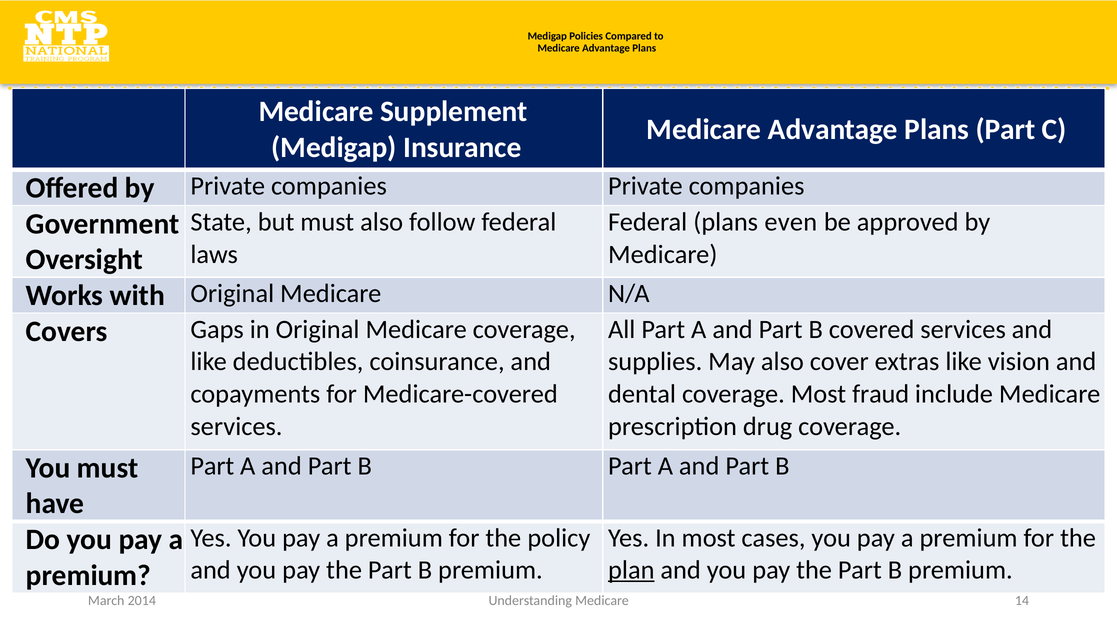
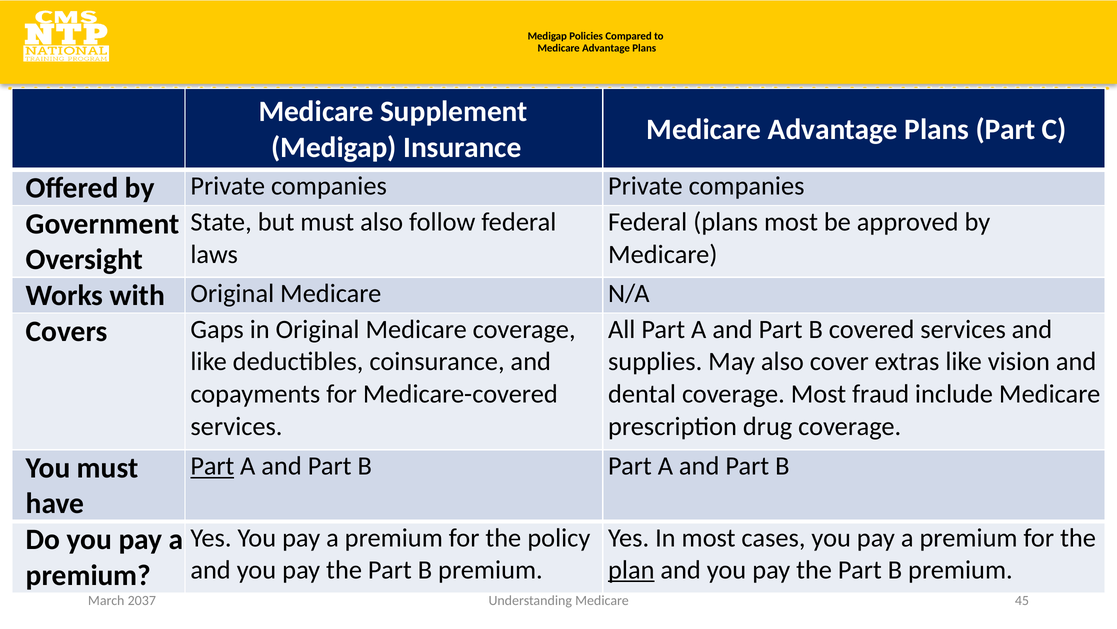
plans even: even -> most
Part at (212, 466) underline: none -> present
2014: 2014 -> 2037
14: 14 -> 45
